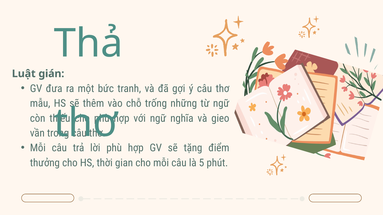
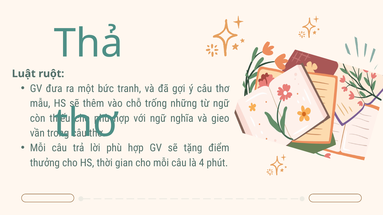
gián: gián -> ruột
5: 5 -> 4
